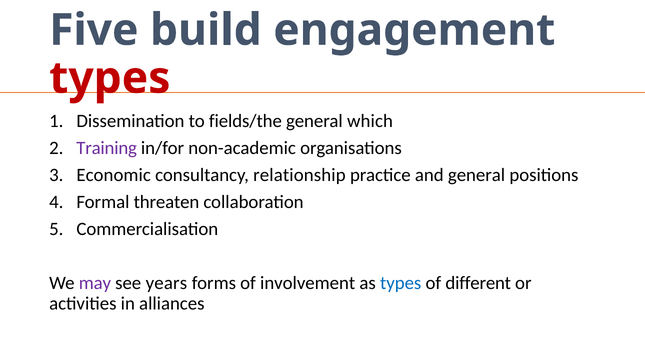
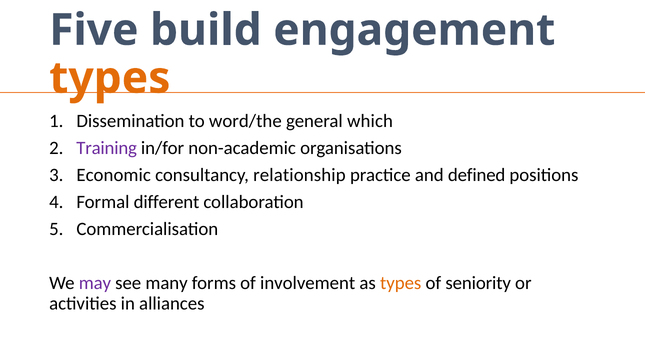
types at (110, 78) colour: red -> orange
fields/the: fields/the -> word/the
and general: general -> defined
threaten: threaten -> different
years: years -> many
types at (401, 283) colour: blue -> orange
different: different -> seniority
